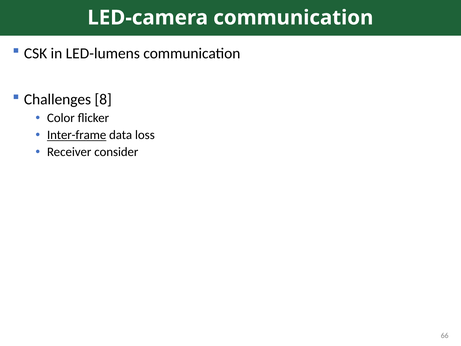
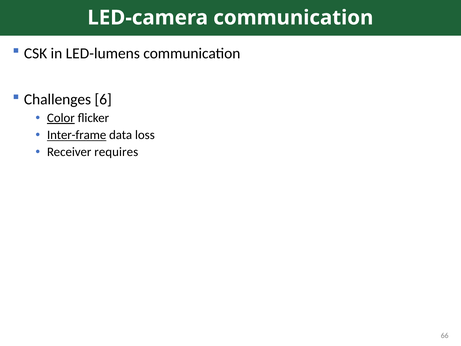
8: 8 -> 6
Color underline: none -> present
consider: consider -> requires
